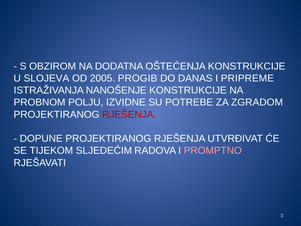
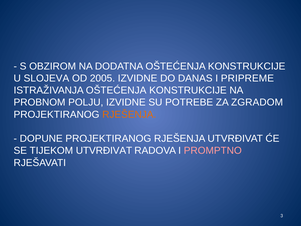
2005 PROGIB: PROGIB -> IZVIDNE
ISTRAŽIVANJA NANOŠENJE: NANOŠENJE -> OŠTEĆENJA
RJEŠENJA at (129, 114) colour: red -> orange
TIJEKOM SLJEDEĆIM: SLJEDEĆIM -> UTVRĐIVAT
